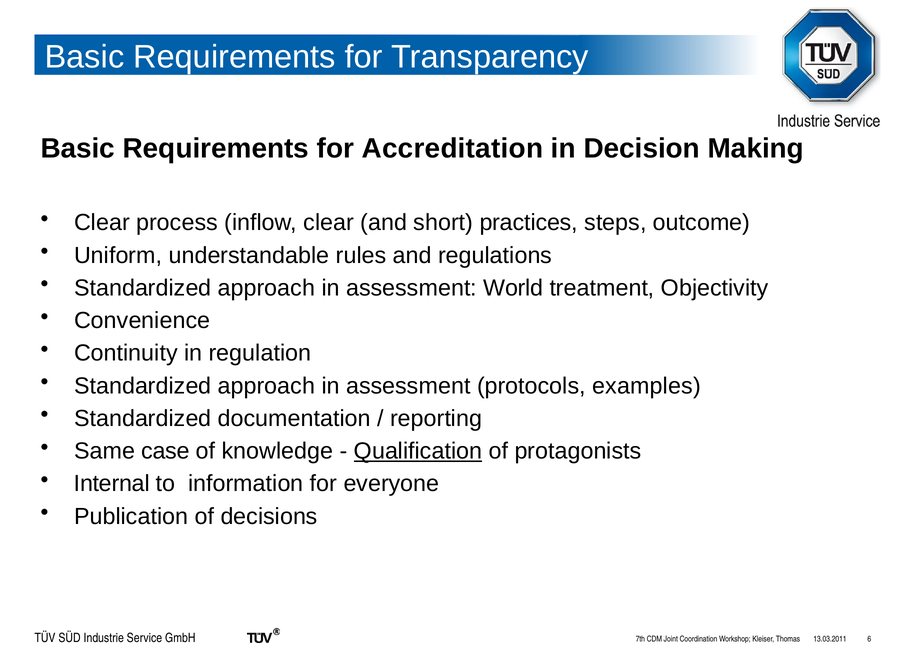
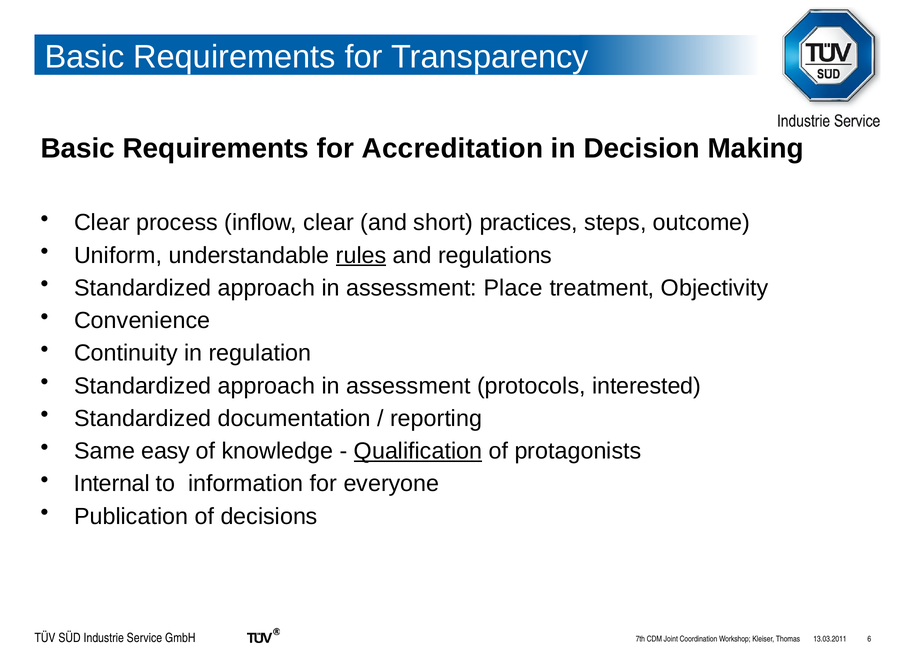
rules underline: none -> present
World: World -> Place
examples: examples -> interested
case: case -> easy
